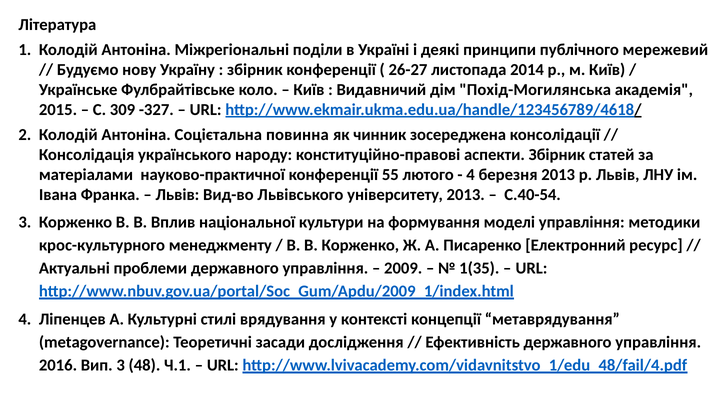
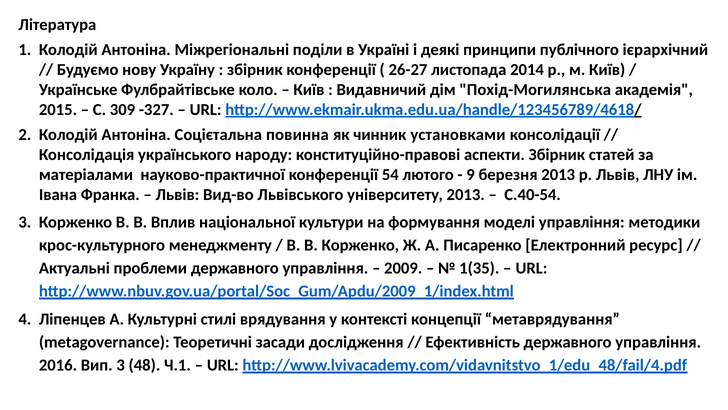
мережевий: мережевий -> ієрархічний
зосереджена: зосереджена -> установками
55: 55 -> 54
4 at (471, 174): 4 -> 9
